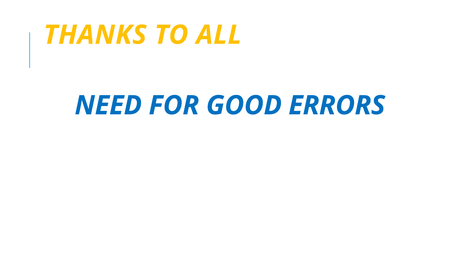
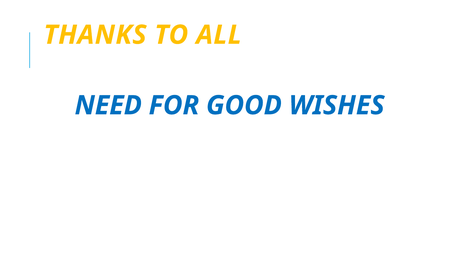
ERRORS: ERRORS -> WISHES
